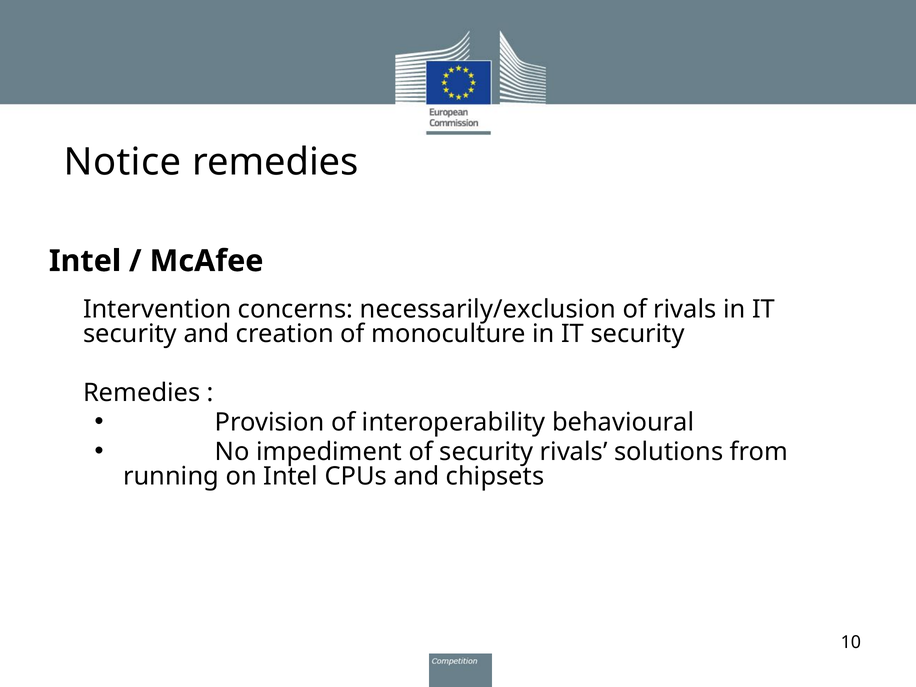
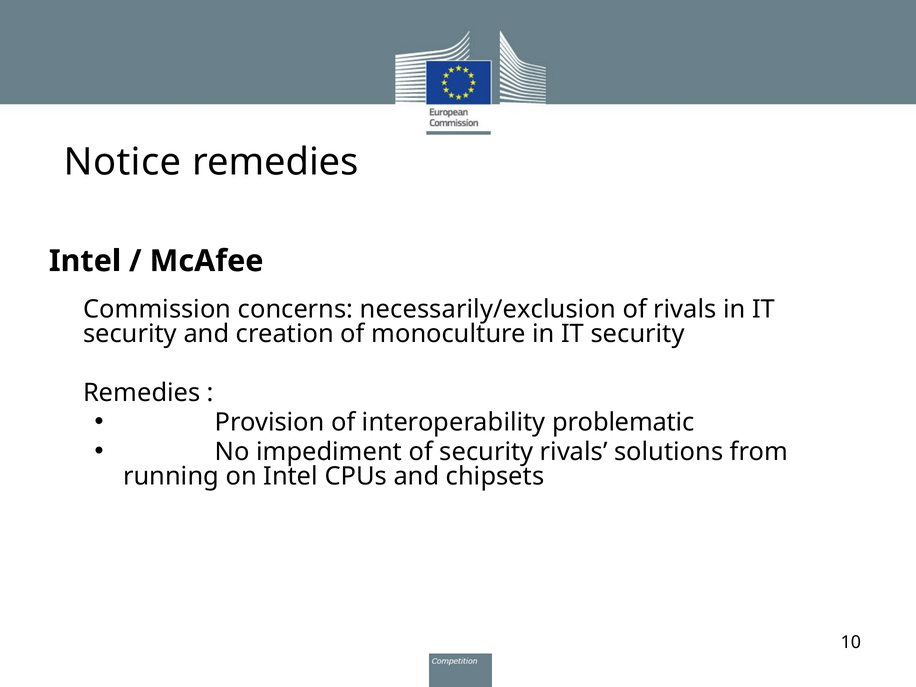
Intervention: Intervention -> Commission
behavioural: behavioural -> problematic
